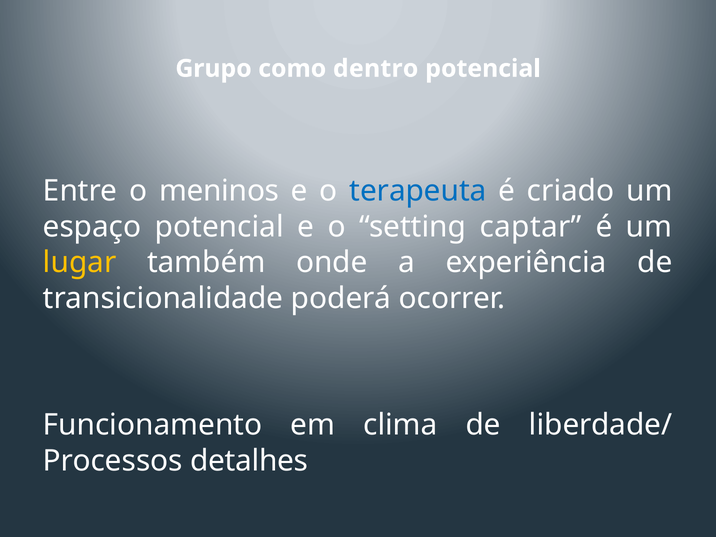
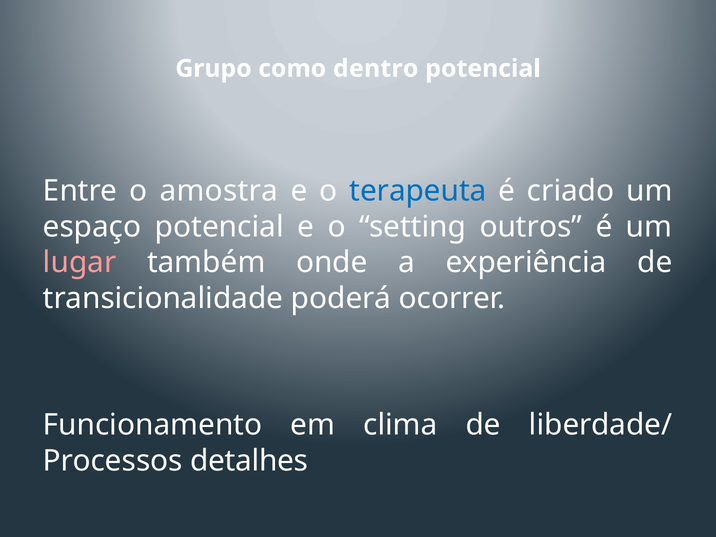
meninos: meninos -> amostra
captar: captar -> outros
lugar colour: yellow -> pink
